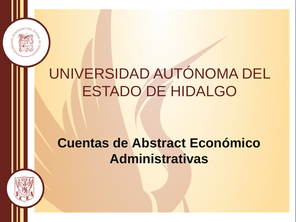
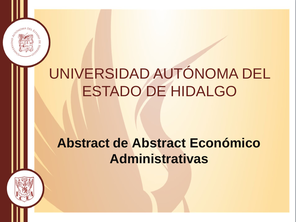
Cuentas at (83, 143): Cuentas -> Abstract
